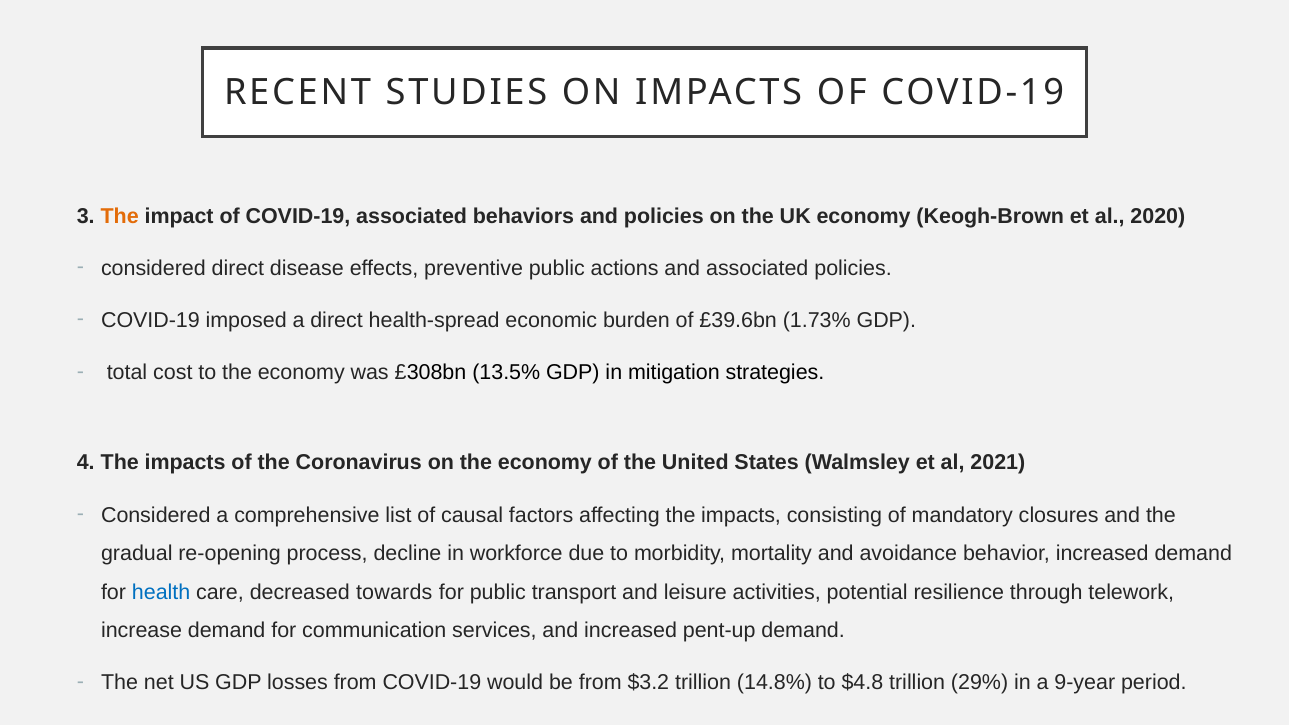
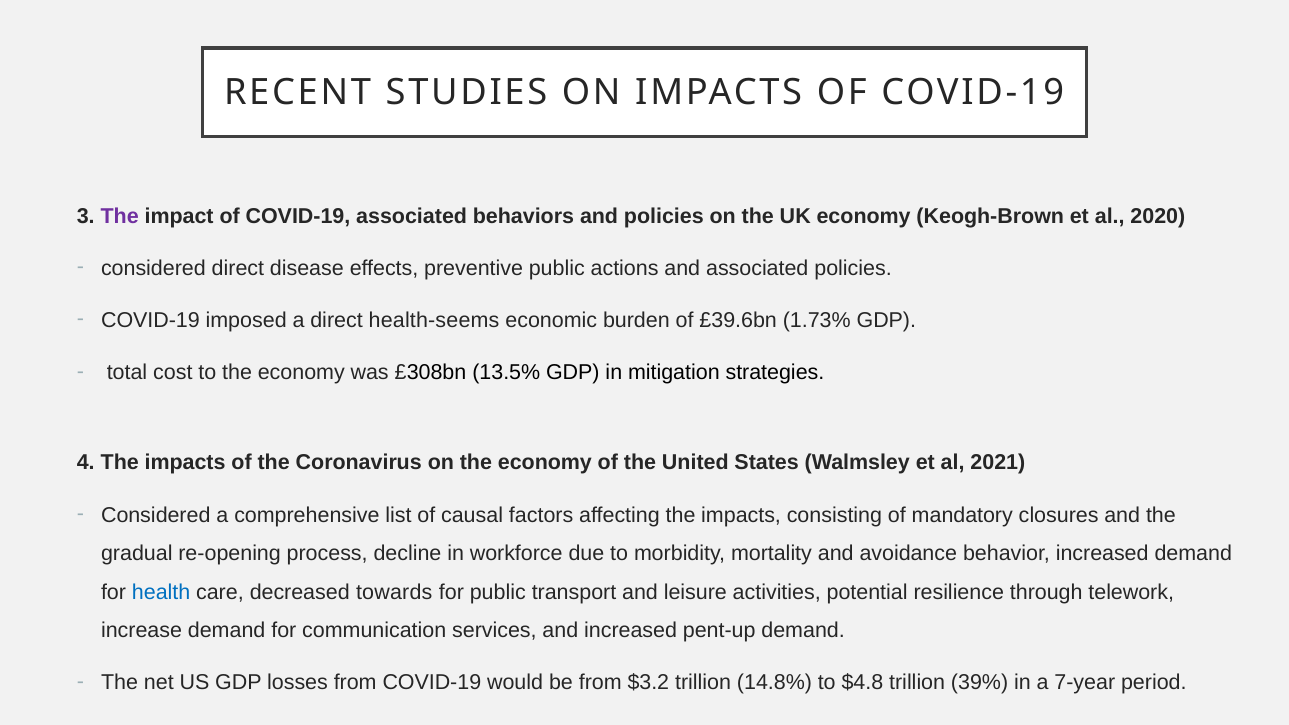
The at (120, 216) colour: orange -> purple
health-spread: health-spread -> health-seems
29%: 29% -> 39%
9-year: 9-year -> 7-year
